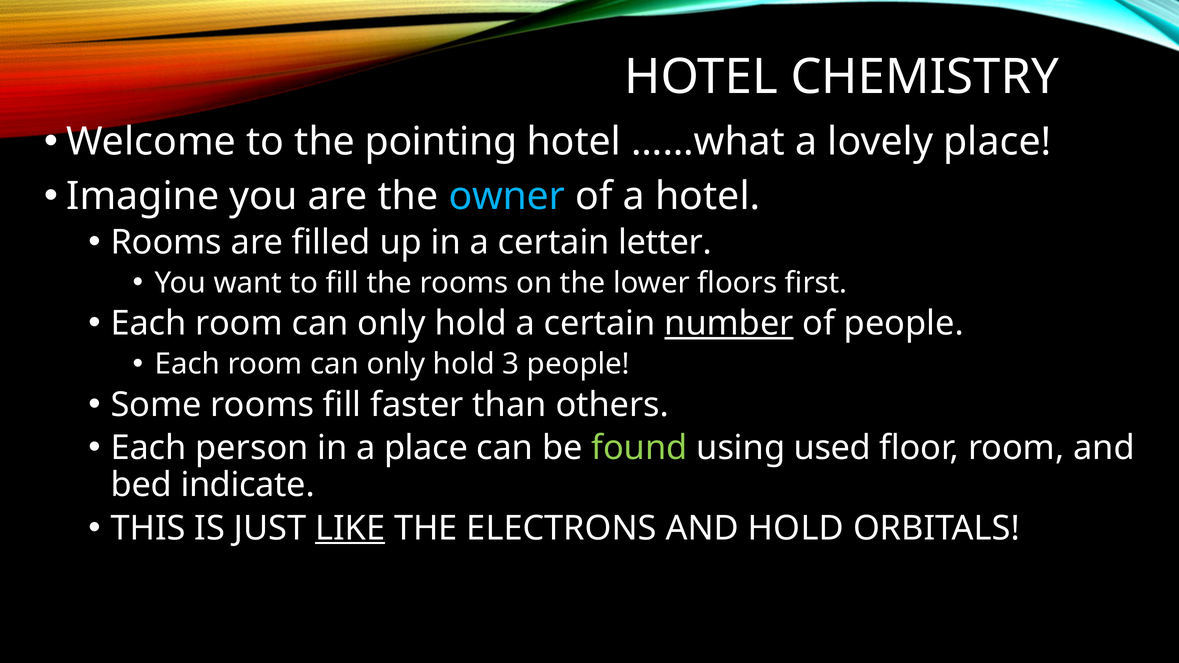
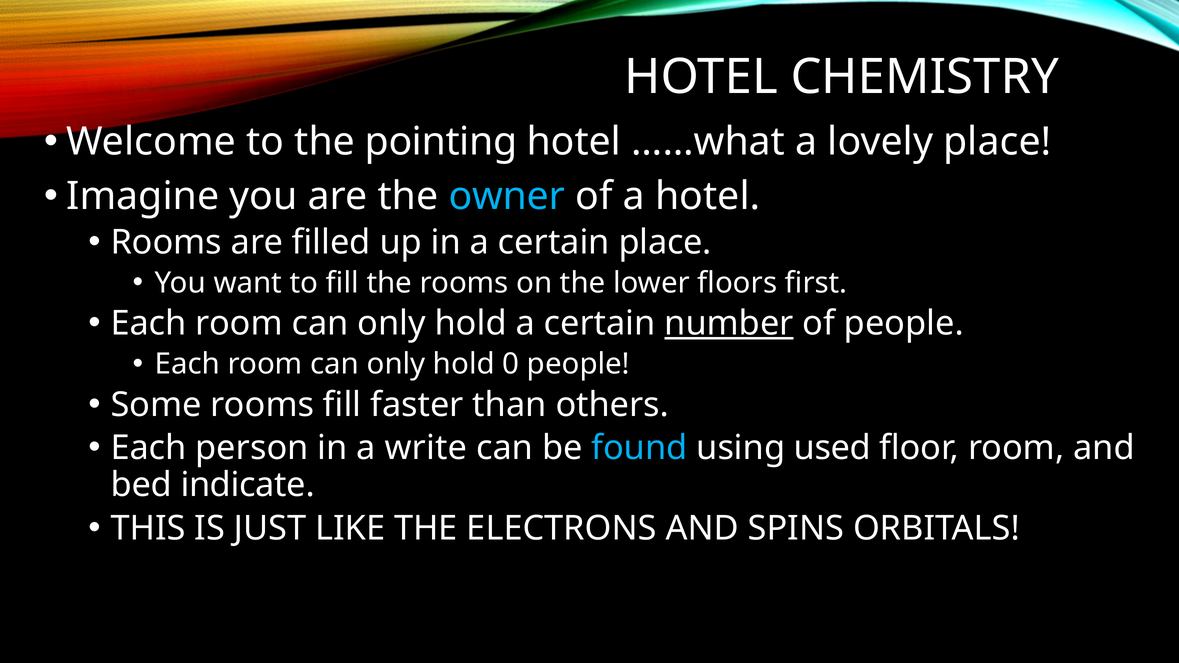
certain letter: letter -> place
3: 3 -> 0
a place: place -> write
found colour: light green -> light blue
LIKE underline: present -> none
AND HOLD: HOLD -> SPINS
